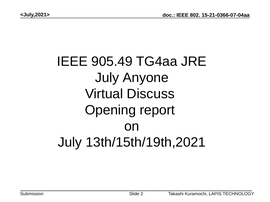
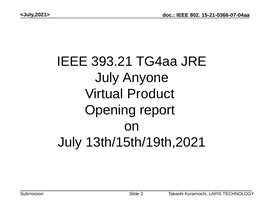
905.49: 905.49 -> 393.21
Discuss: Discuss -> Product
